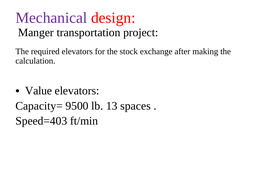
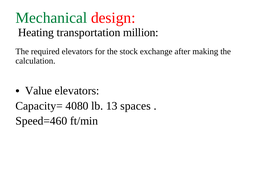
Mechanical colour: purple -> green
Manger: Manger -> Heating
project: project -> million
9500: 9500 -> 4080
Speed=403: Speed=403 -> Speed=460
